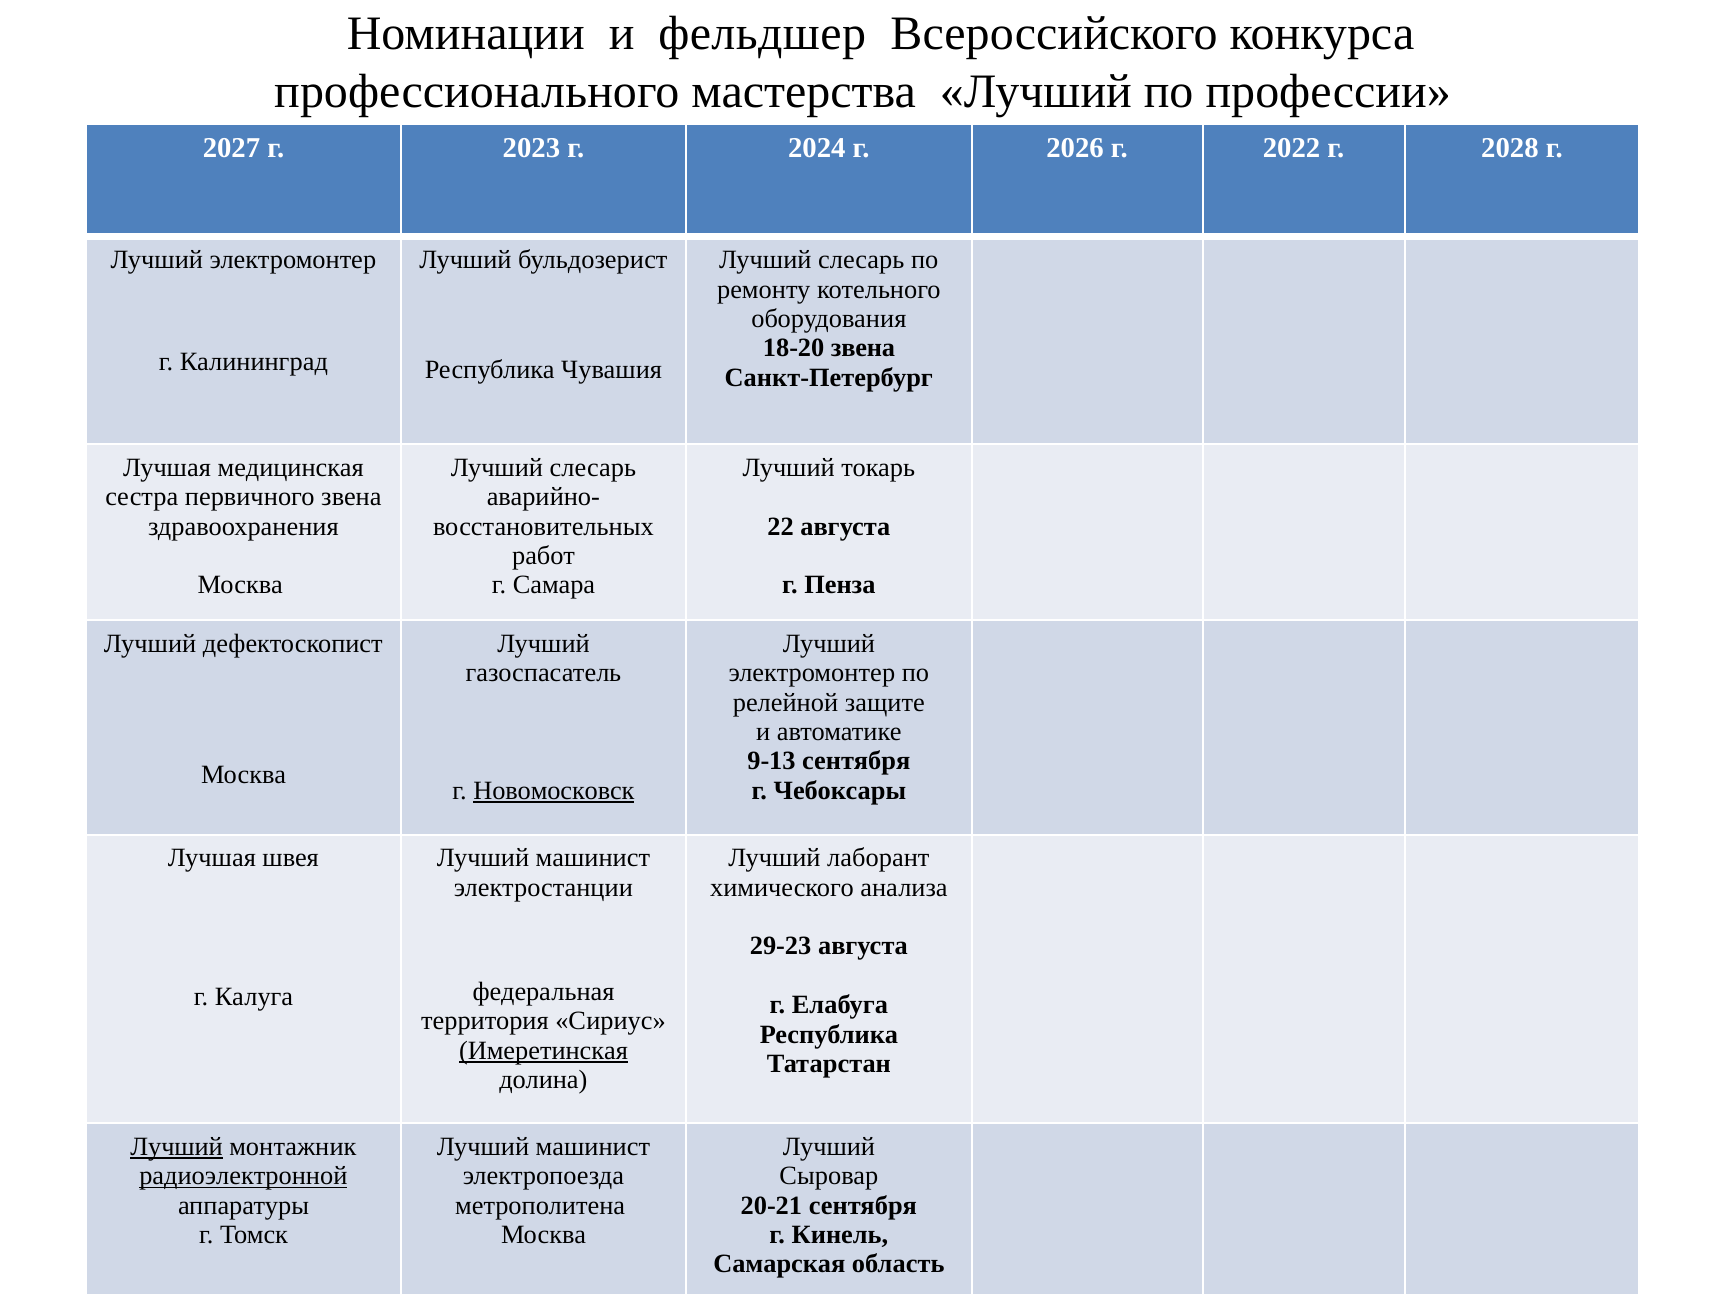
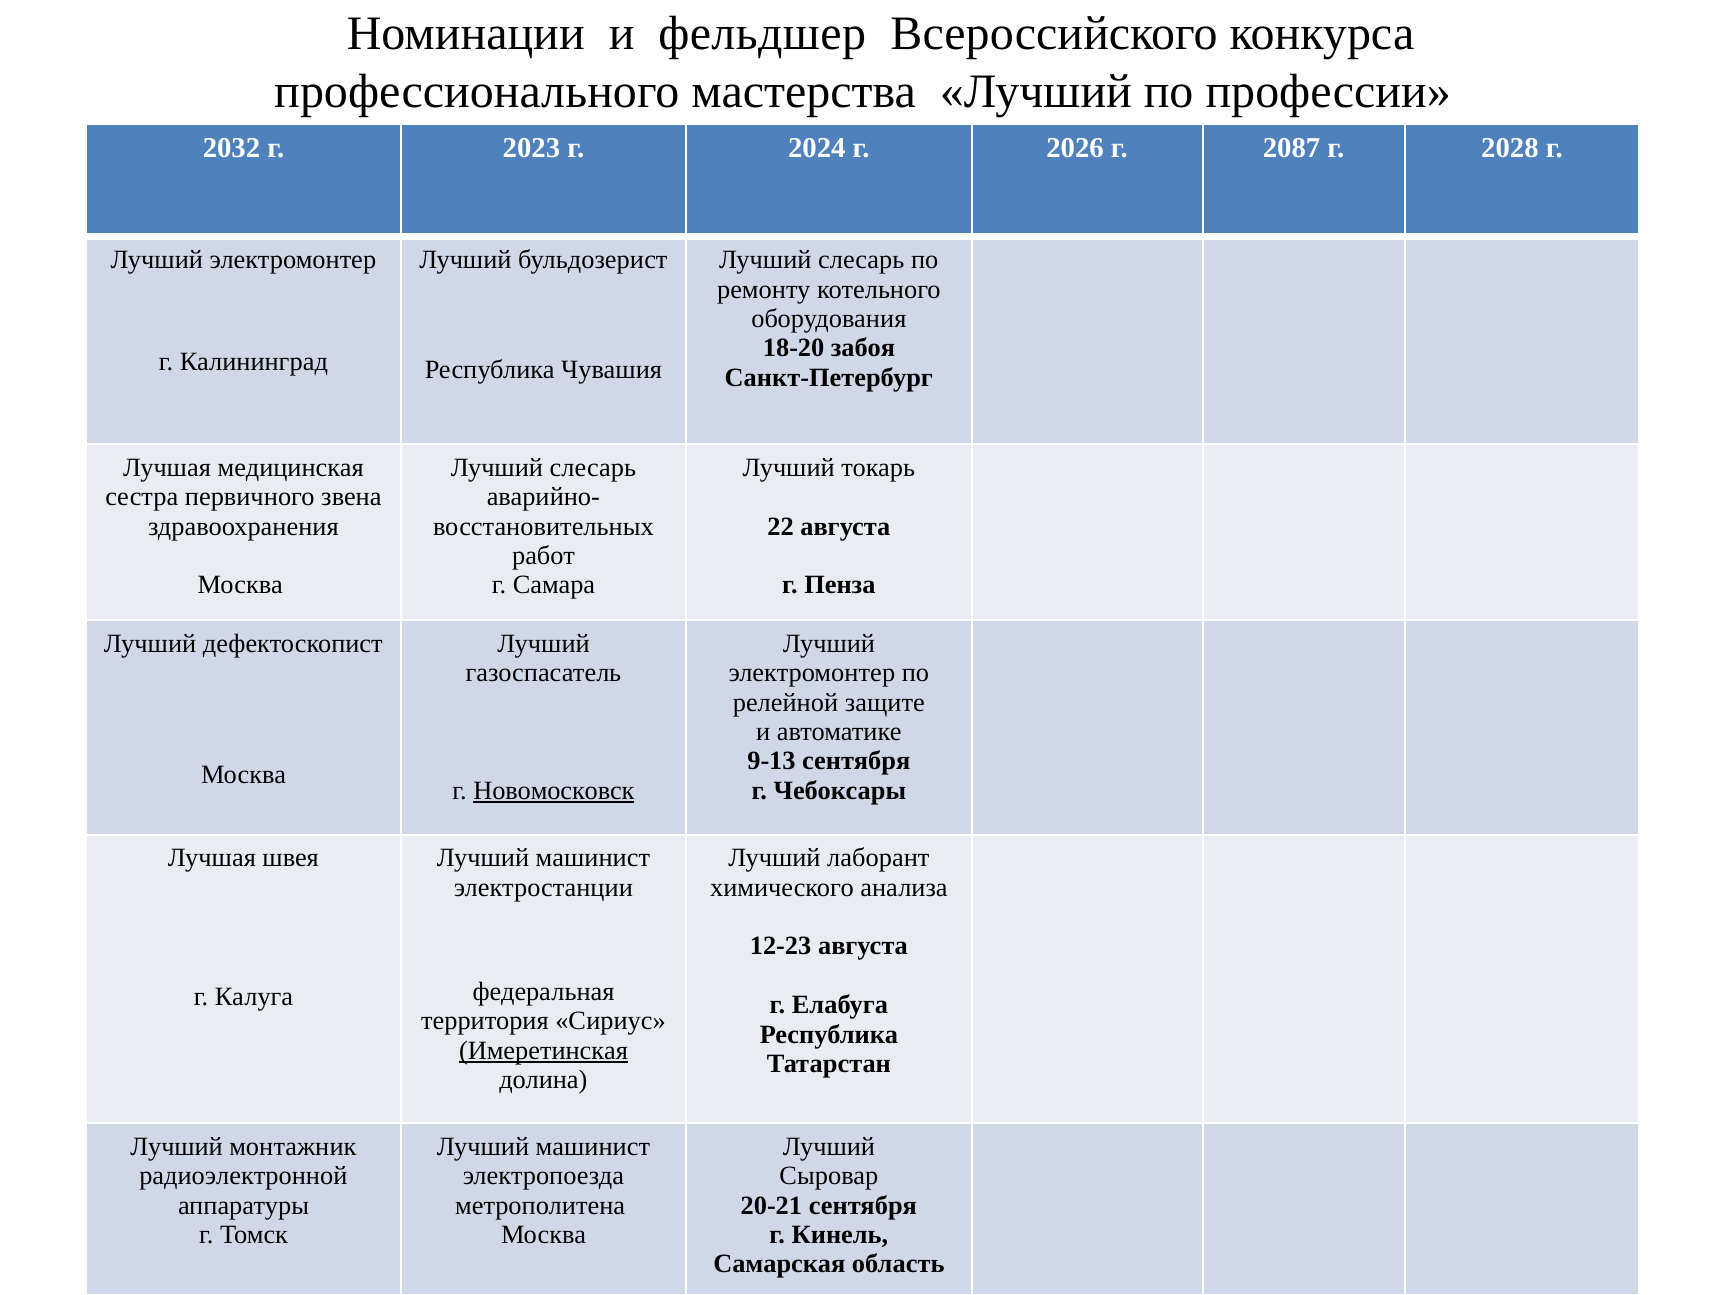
2027: 2027 -> 2032
2022: 2022 -> 2087
18-20 звена: звена -> забоя
29-23: 29-23 -> 12-23
Лучший at (177, 1146) underline: present -> none
радиоэлектронной underline: present -> none
